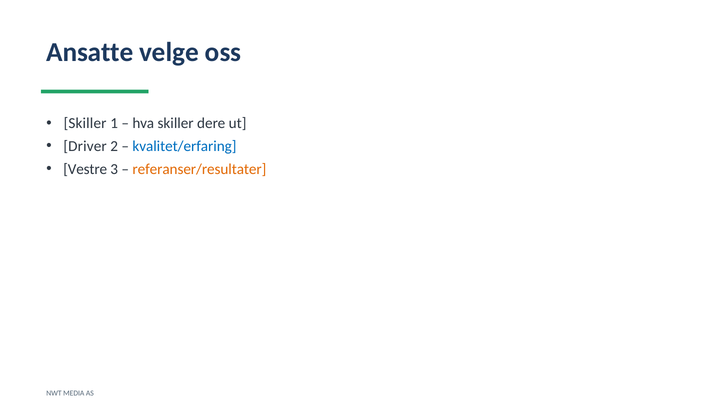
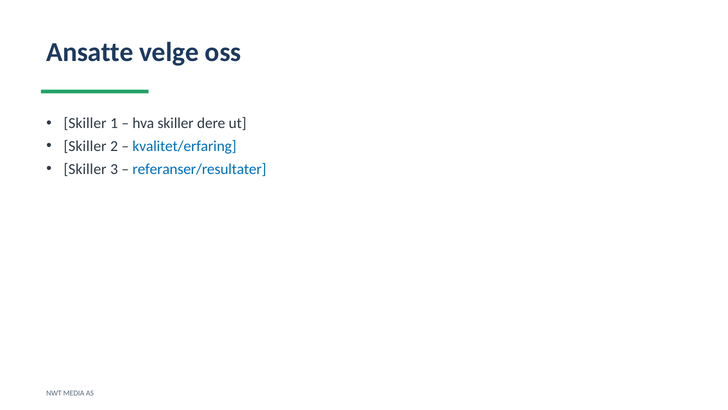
Driver at (85, 146): Driver -> Skiller
Vestre at (85, 169): Vestre -> Skiller
referanser/resultater colour: orange -> blue
